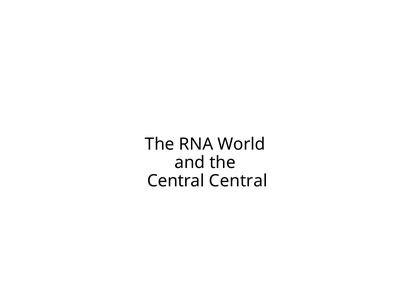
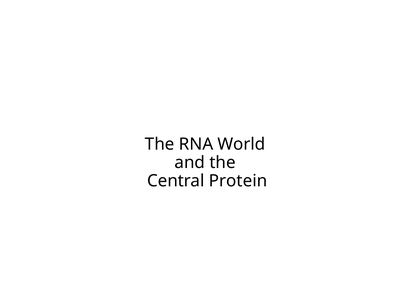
Central Central: Central -> Protein
